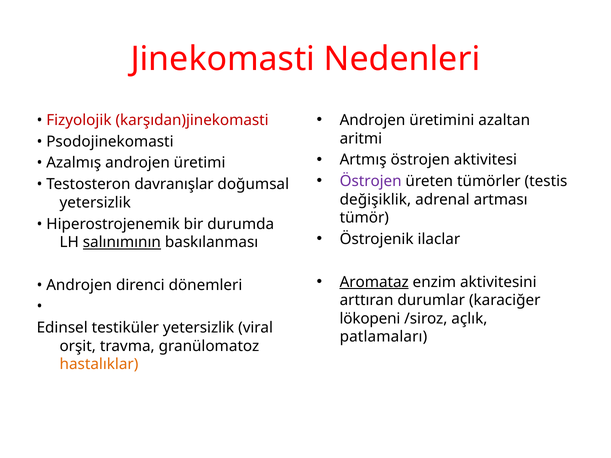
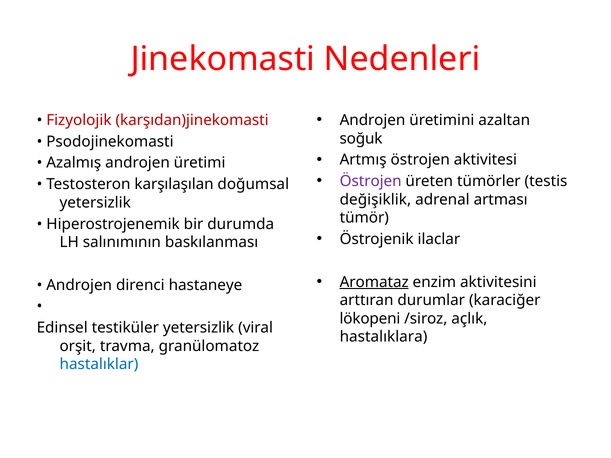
aritmi: aritmi -> soğuk
davranışlar: davranışlar -> karşılaşılan
salınımının underline: present -> none
dönemleri: dönemleri -> hastaneye
patlamaları: patlamaları -> hastalıklara
hastalıklar colour: orange -> blue
